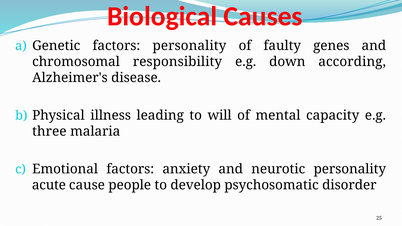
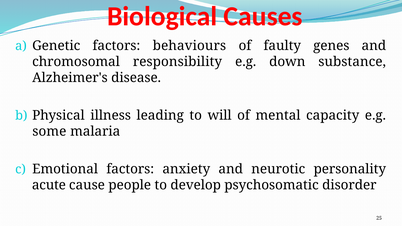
factors personality: personality -> behaviours
according: according -> substance
three: three -> some
